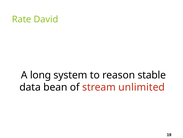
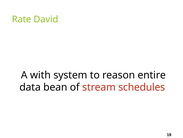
long: long -> with
stable: stable -> entire
unlimited: unlimited -> schedules
